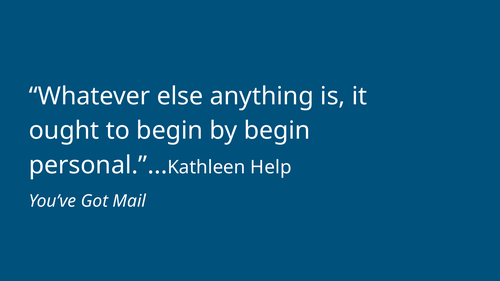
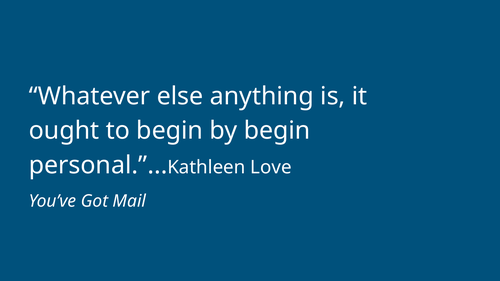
Help: Help -> Love
